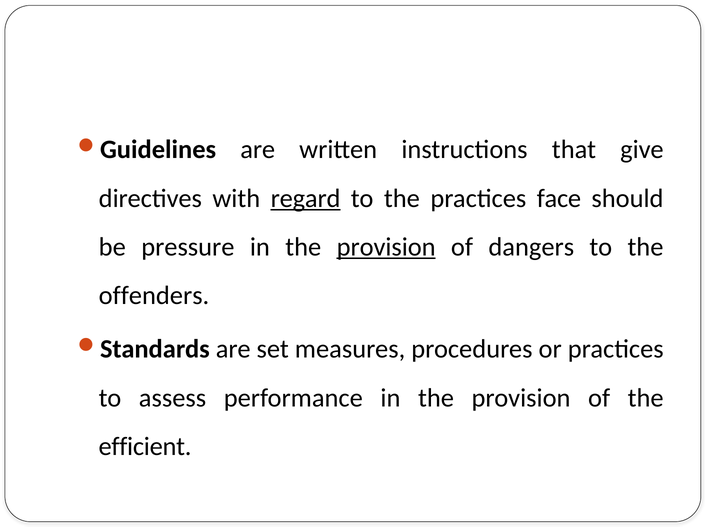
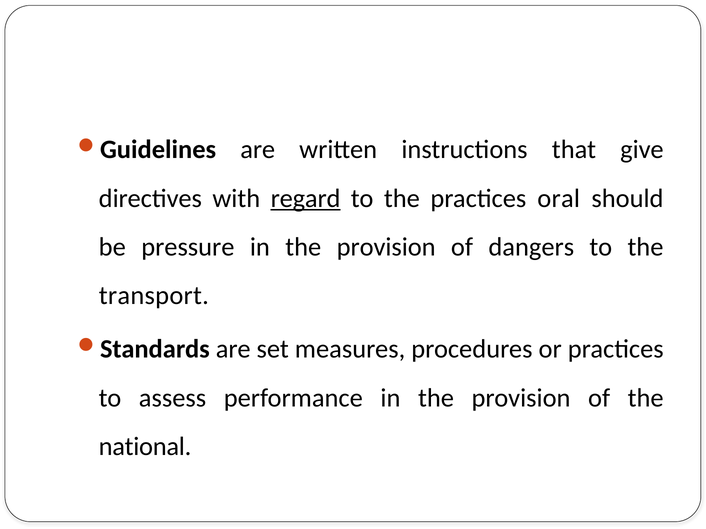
face: face -> oral
provision at (386, 247) underline: present -> none
offenders: offenders -> transport
efficient: efficient -> national
